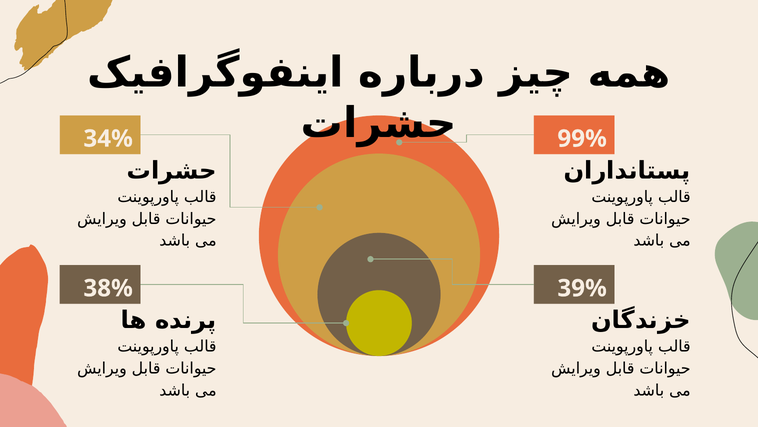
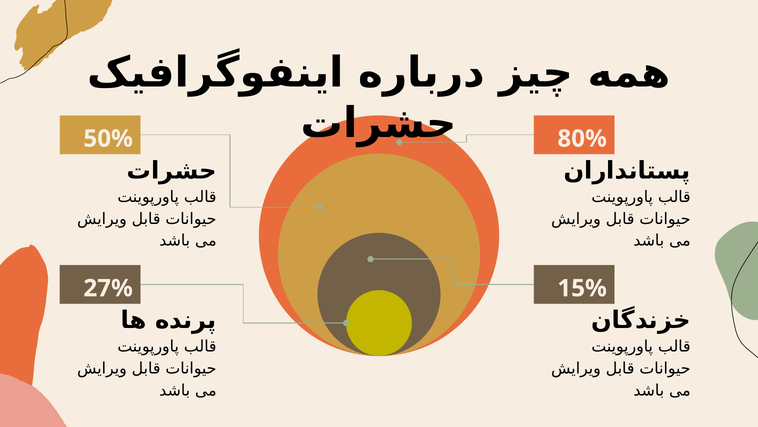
34%: 34% -> 50%
99%: 99% -> 80%
38%: 38% -> 27%
39%: 39% -> 15%
